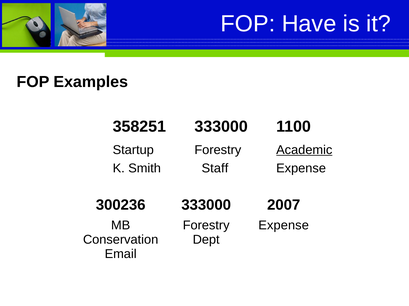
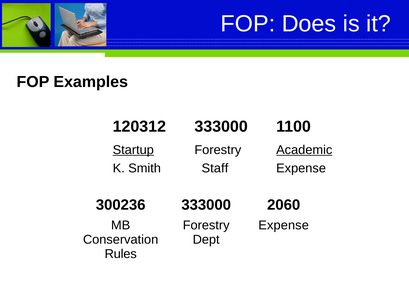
Have: Have -> Does
358251: 358251 -> 120312
Startup underline: none -> present
2007: 2007 -> 2060
Email: Email -> Rules
